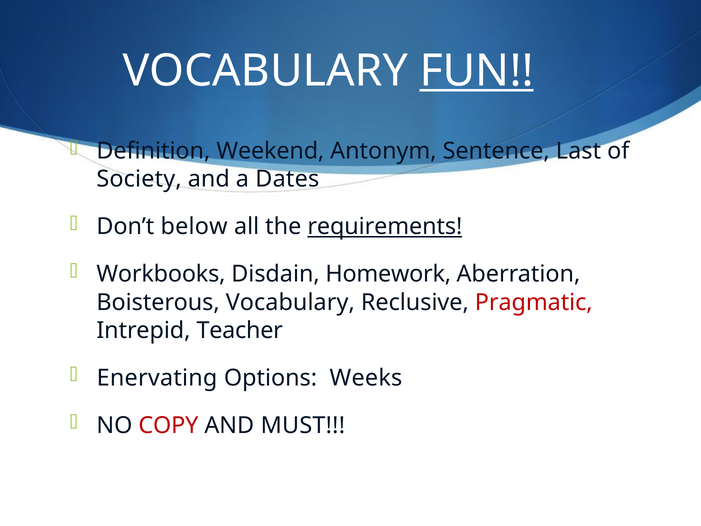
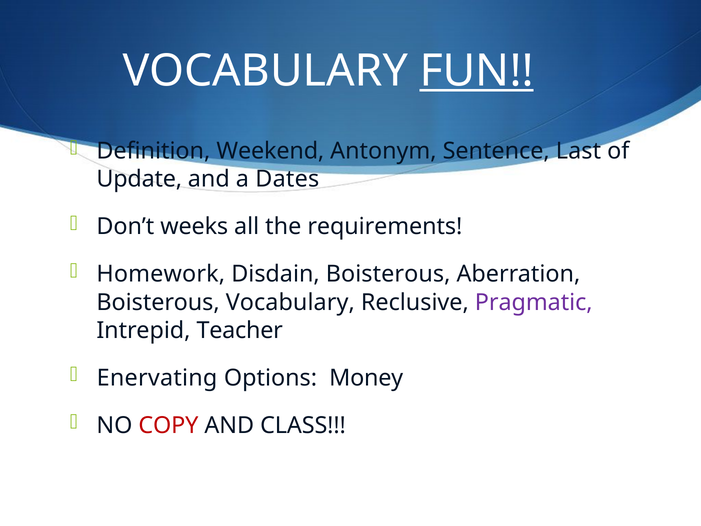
Society: Society -> Update
below: below -> weeks
requirements underline: present -> none
Workbooks: Workbooks -> Homework
Disdain Homework: Homework -> Boisterous
Pragmatic colour: red -> purple
Weeks: Weeks -> Money
MUST: MUST -> CLASS
